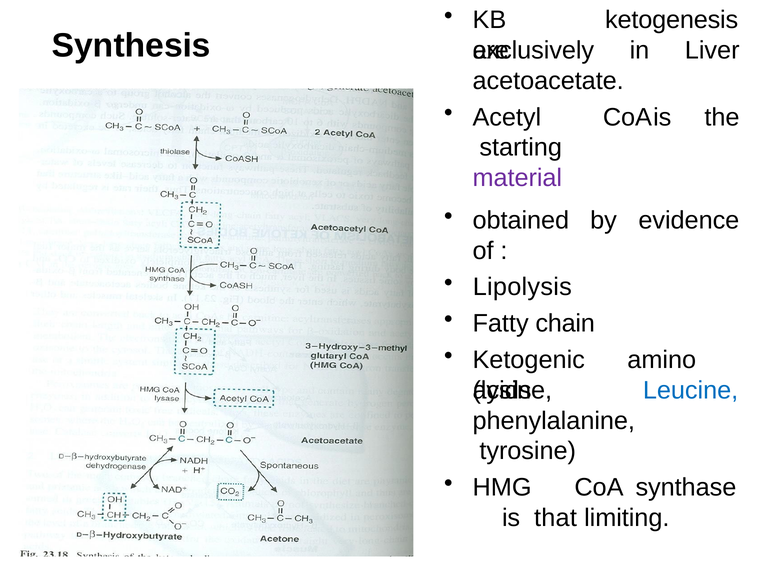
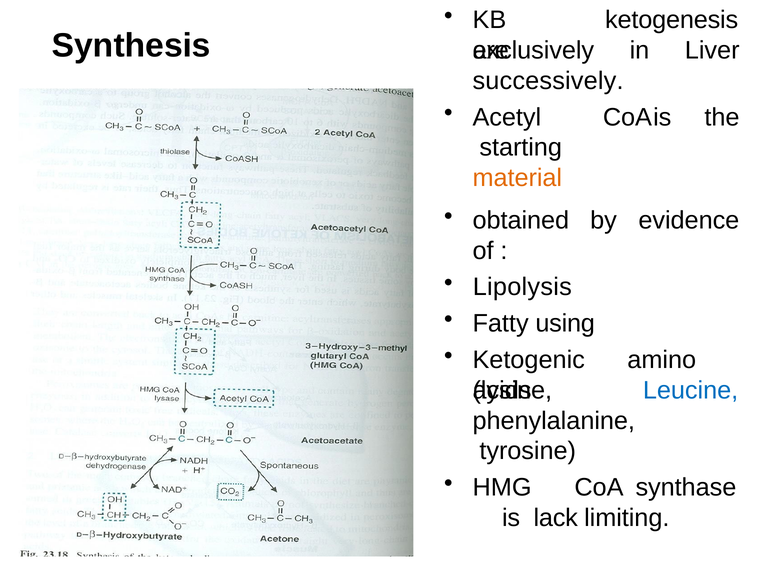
acetoacetate: acetoacetate -> successively
material colour: purple -> orange
chain: chain -> using
that: that -> lack
